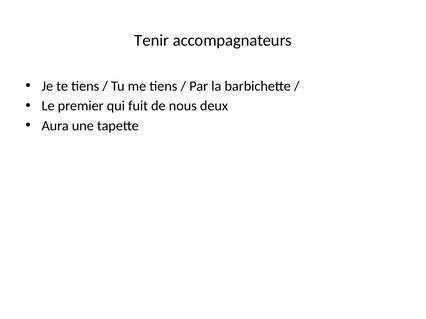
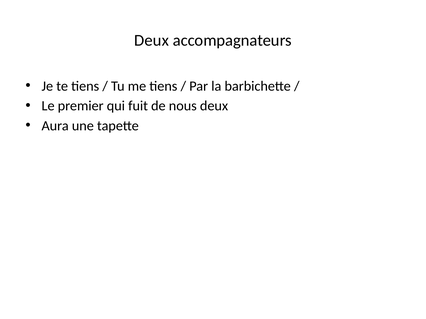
Tenir at (152, 41): Tenir -> Deux
